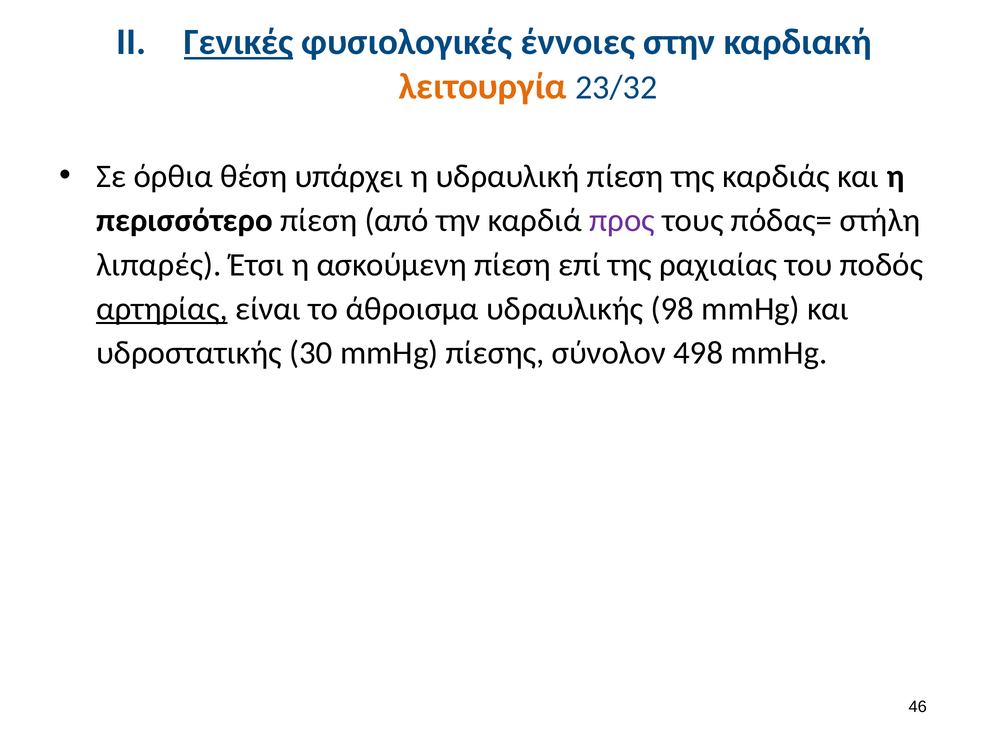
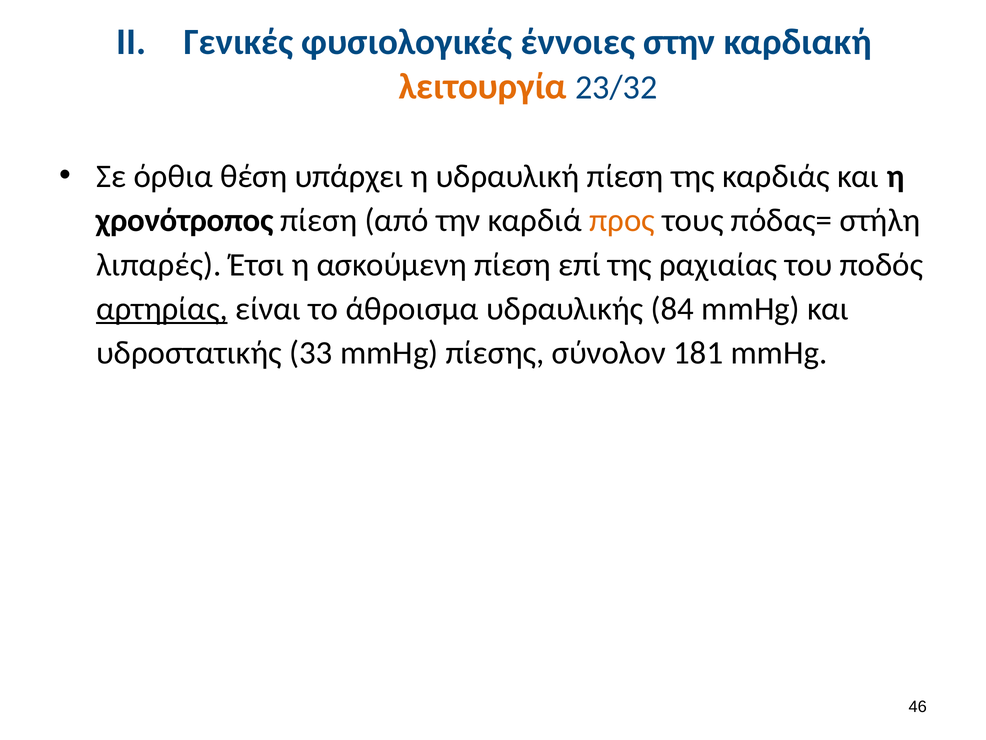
Γενικές underline: present -> none
περισσότερο: περισσότερο -> χρονότροπος
προς colour: purple -> orange
98: 98 -> 84
30: 30 -> 33
498: 498 -> 181
